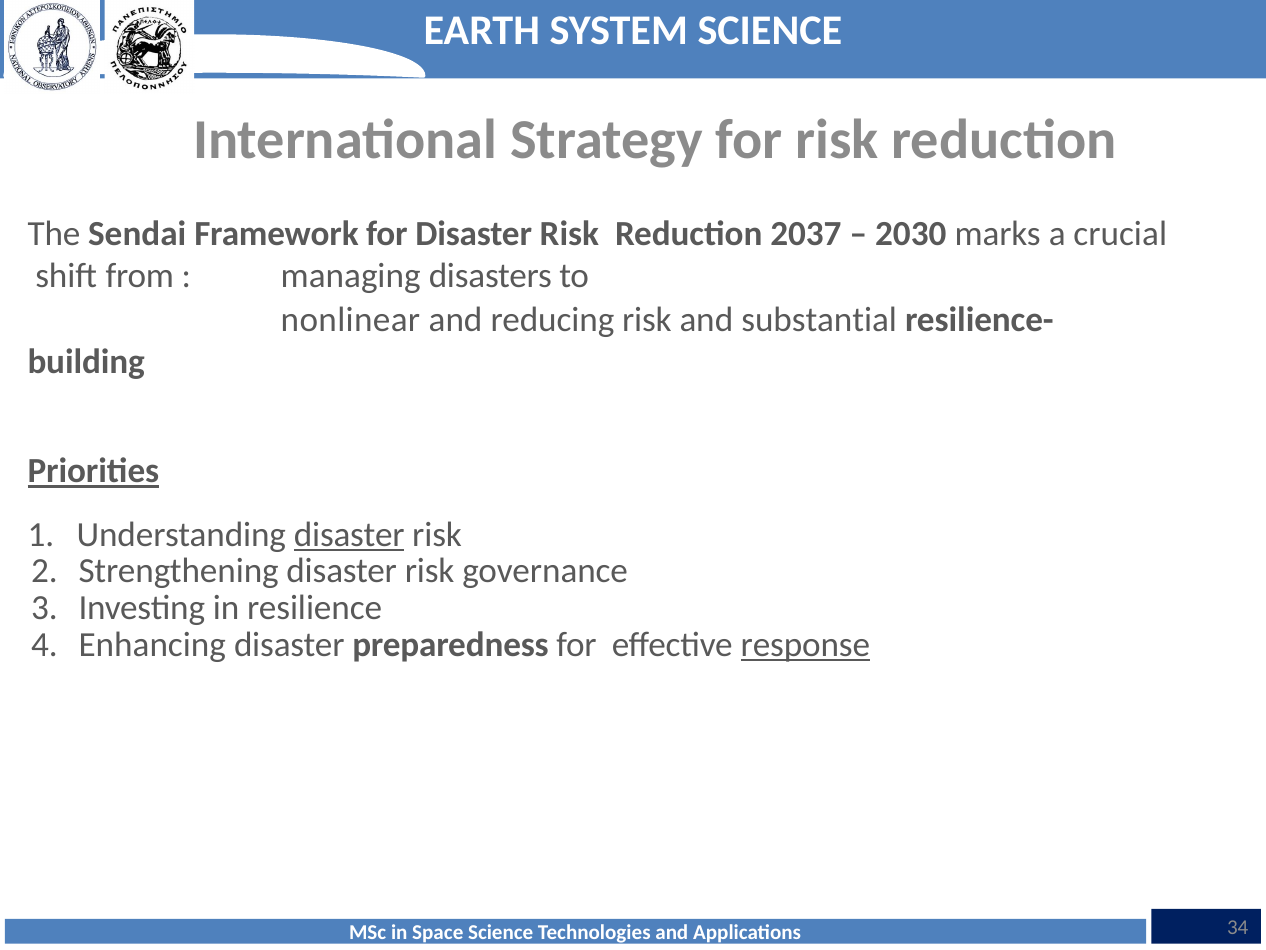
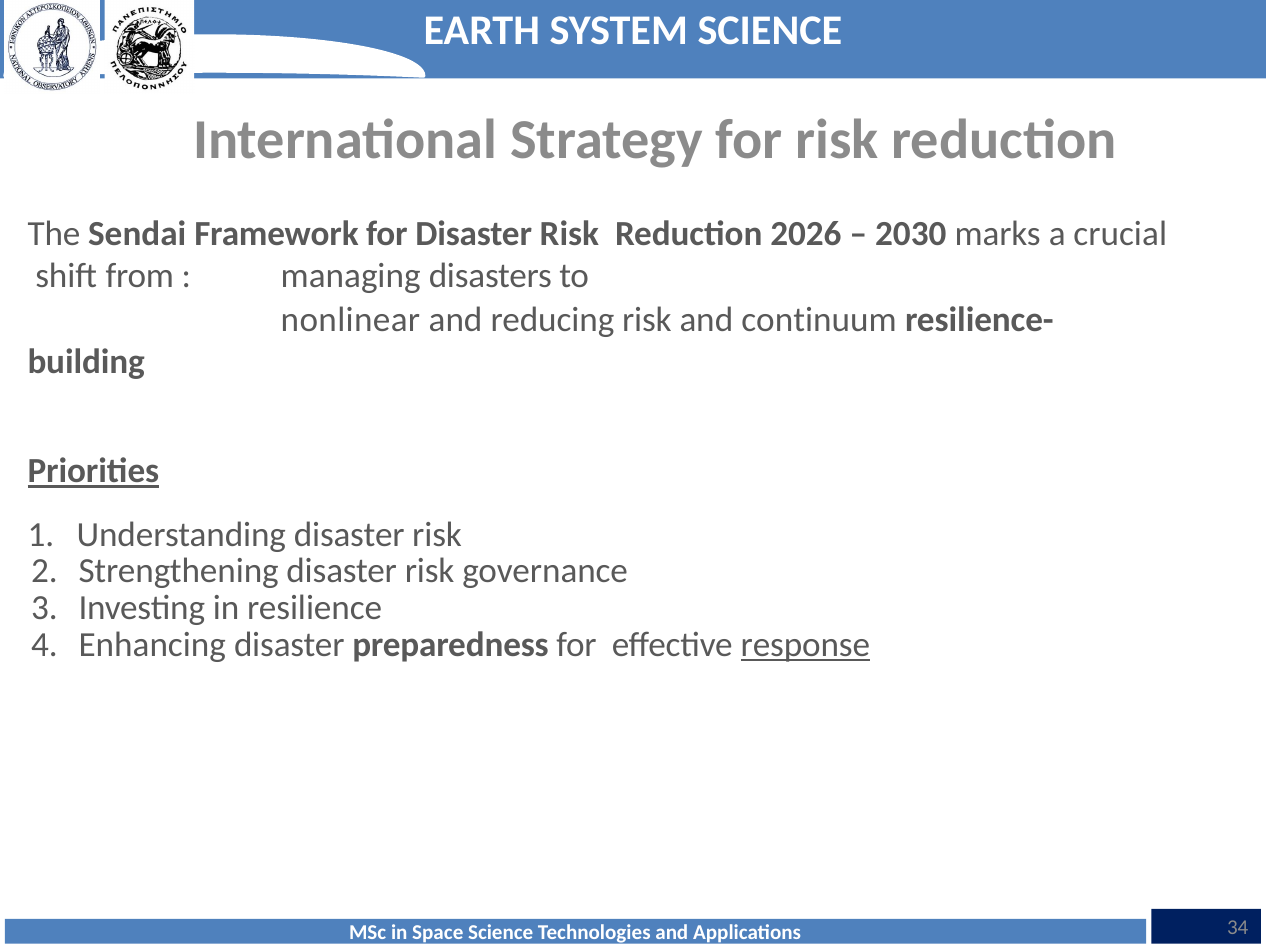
2037: 2037 -> 2026
substantial: substantial -> continuum
disaster at (349, 534) underline: present -> none
